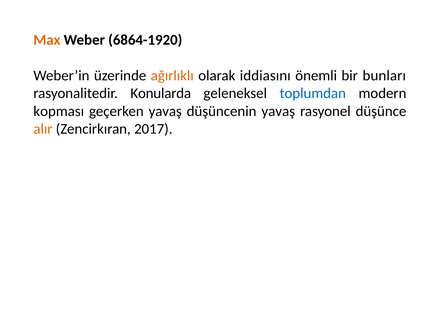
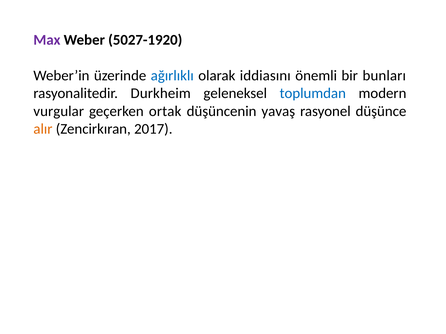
Max colour: orange -> purple
6864-1920: 6864-1920 -> 5027-1920
ağırlıklı colour: orange -> blue
Konularda: Konularda -> Durkheim
kopması: kopması -> vurgular
geçerken yavaş: yavaş -> ortak
